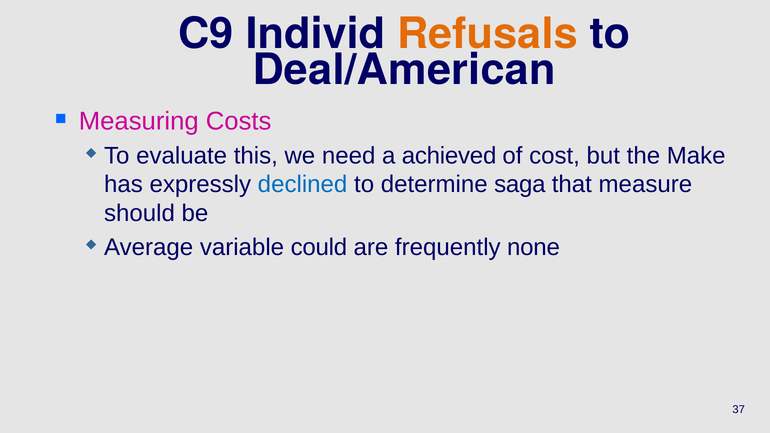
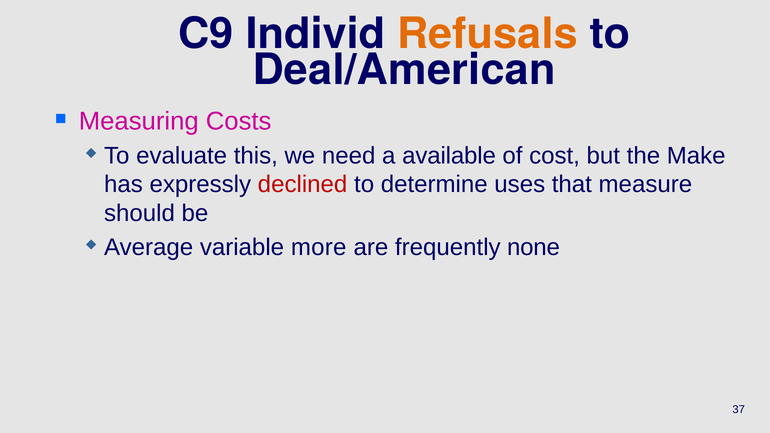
achieved: achieved -> available
declined colour: blue -> red
saga: saga -> uses
could: could -> more
